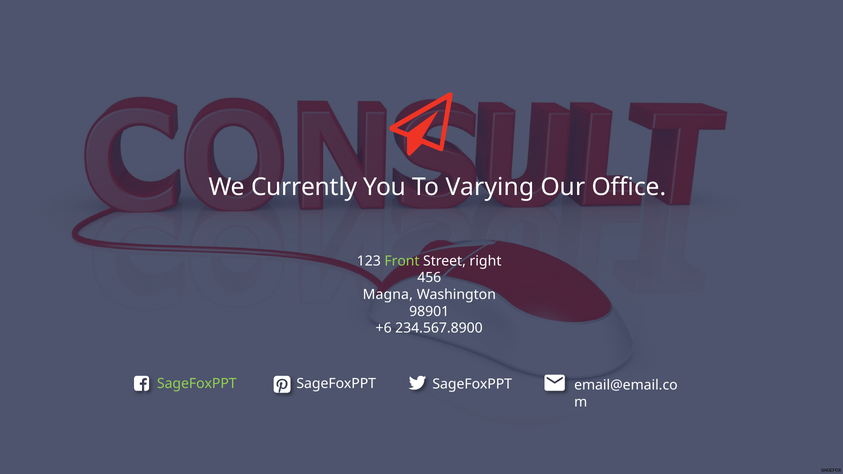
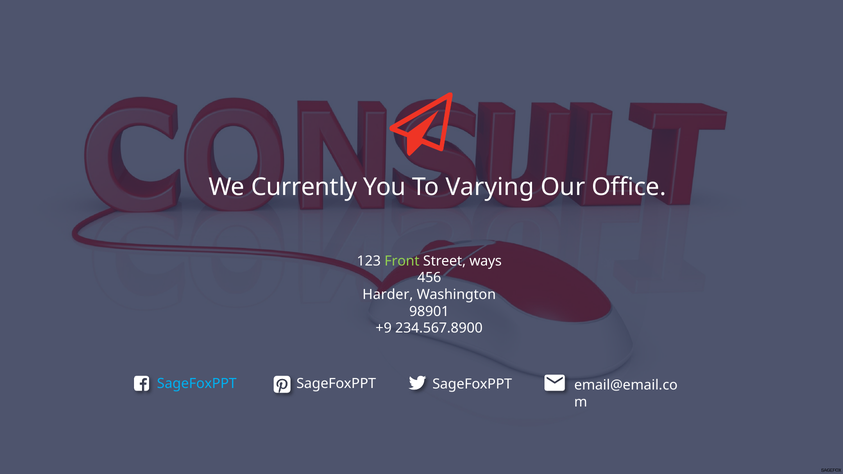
right: right -> ways
Magna: Magna -> Harder
+6: +6 -> +9
SageFoxPPT at (197, 384) colour: light green -> light blue
